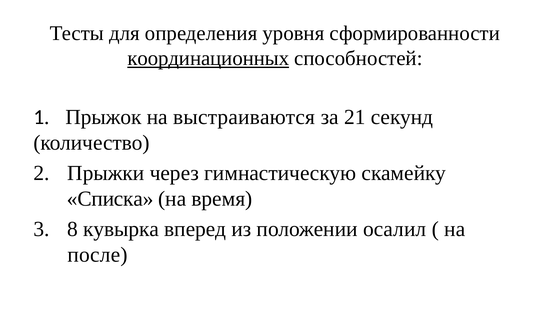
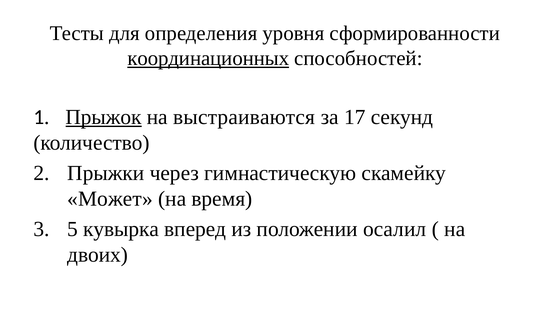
Прыжок underline: none -> present
21: 21 -> 17
Списка: Списка -> Может
8: 8 -> 5
после: после -> двоих
